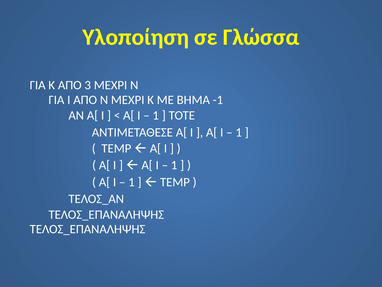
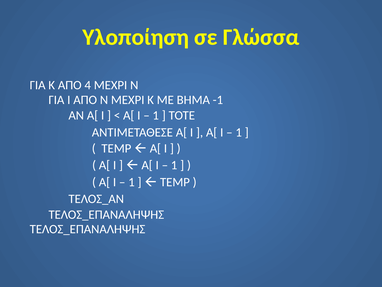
3: 3 -> 4
